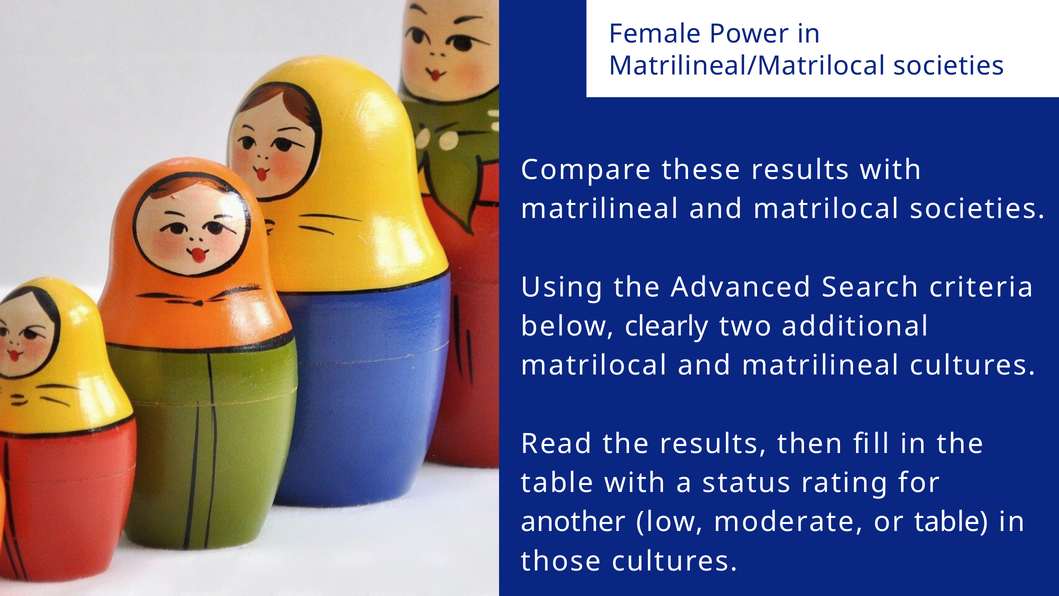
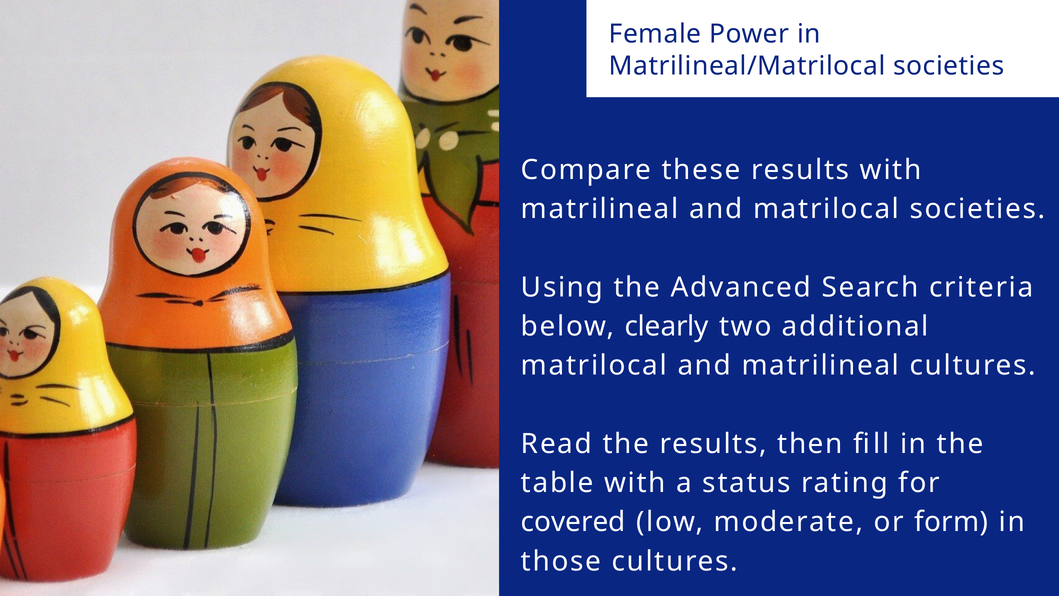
another: another -> covered
or table: table -> form
